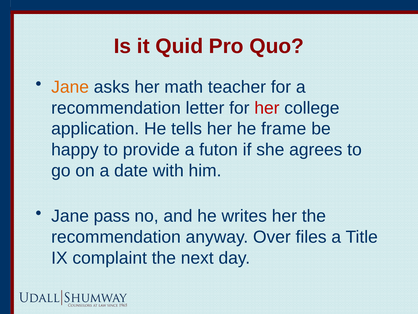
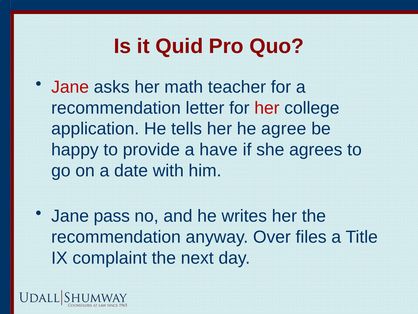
Jane at (70, 87) colour: orange -> red
frame: frame -> agree
futon: futon -> have
